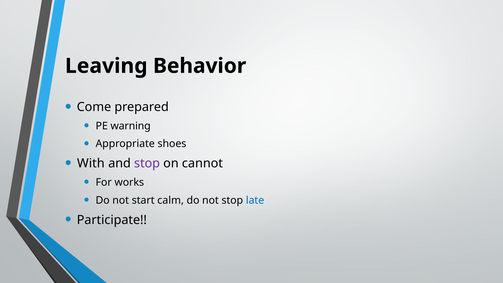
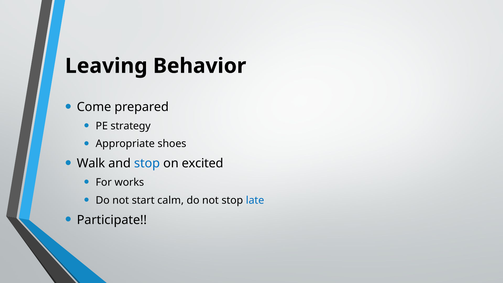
warning: warning -> strategy
With: With -> Walk
stop at (147, 163) colour: purple -> blue
cannot: cannot -> excited
